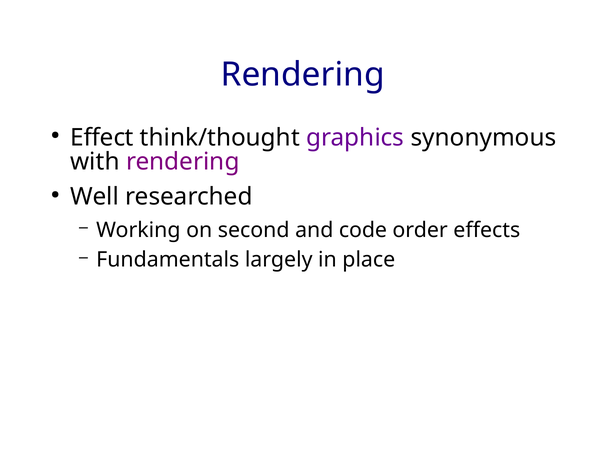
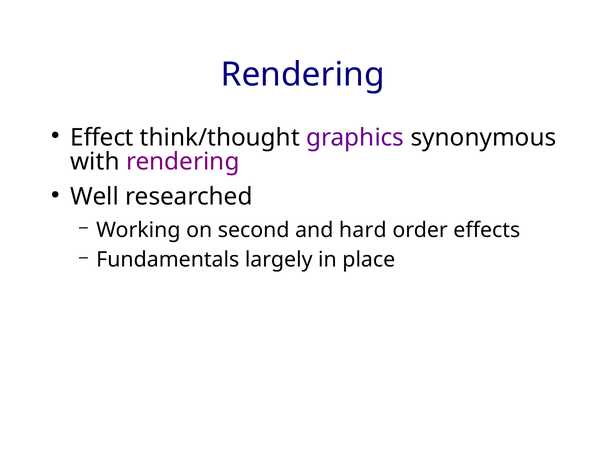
code: code -> hard
